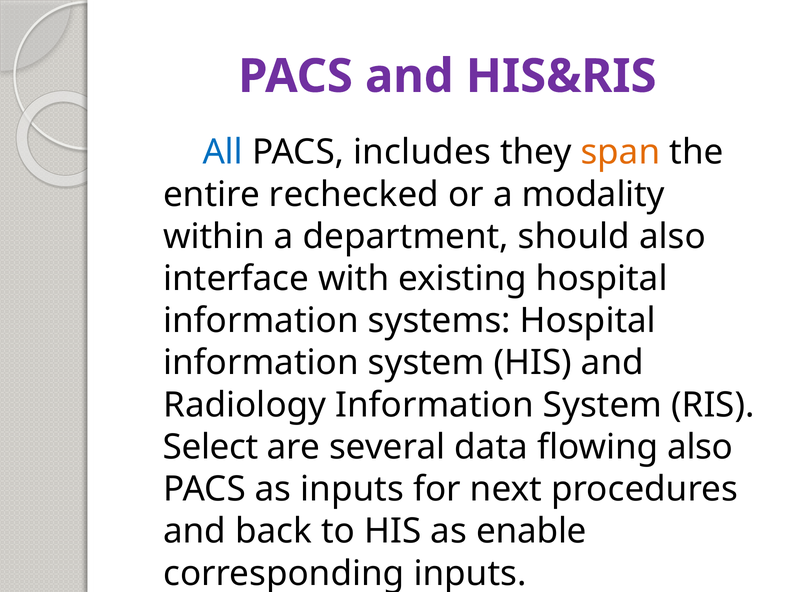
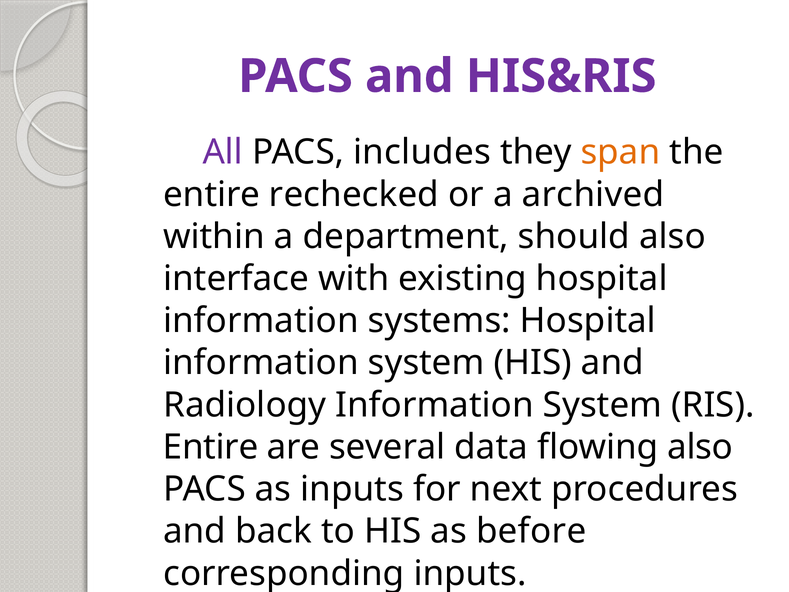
All colour: blue -> purple
modality: modality -> archived
Select at (211, 447): Select -> Entire
enable: enable -> before
